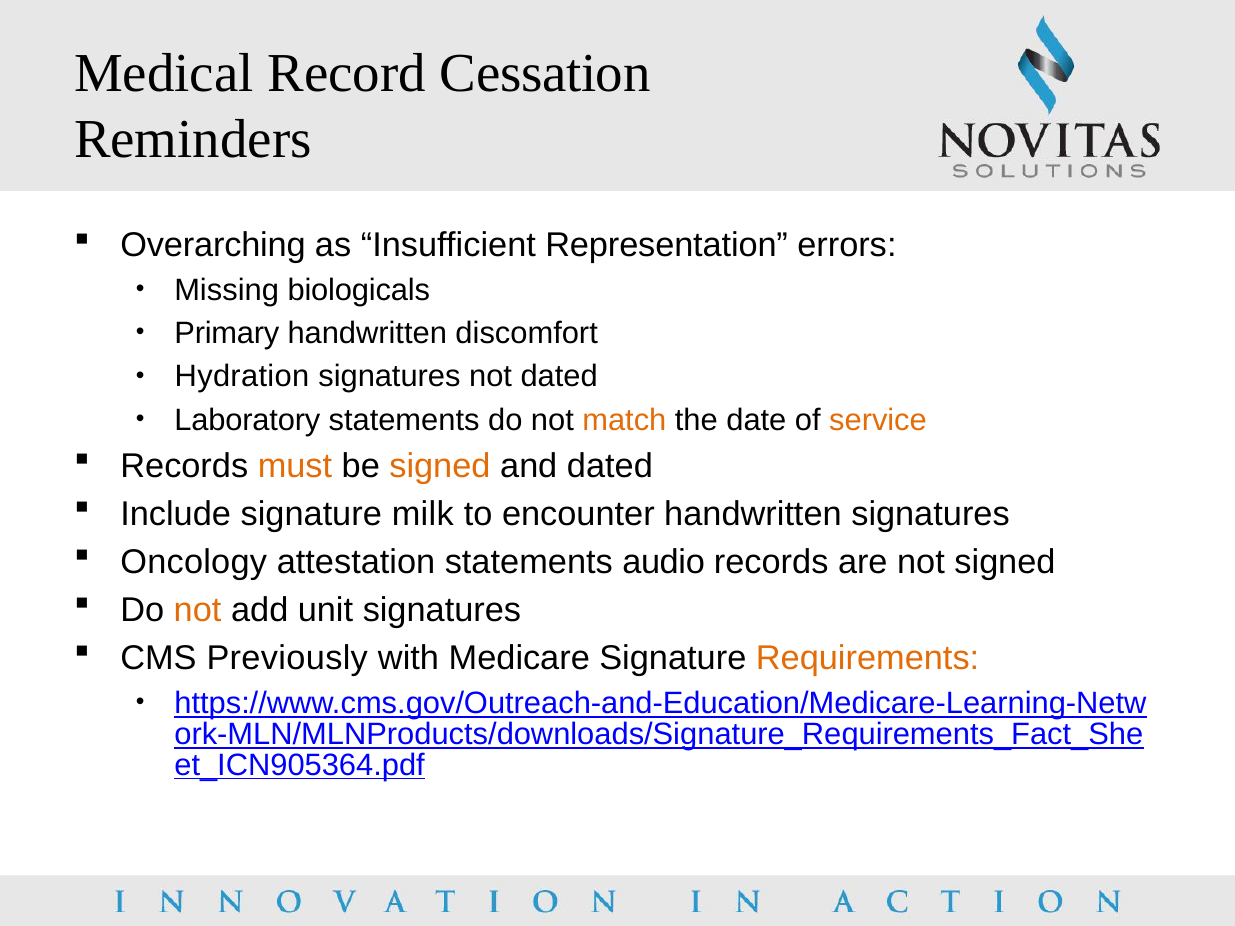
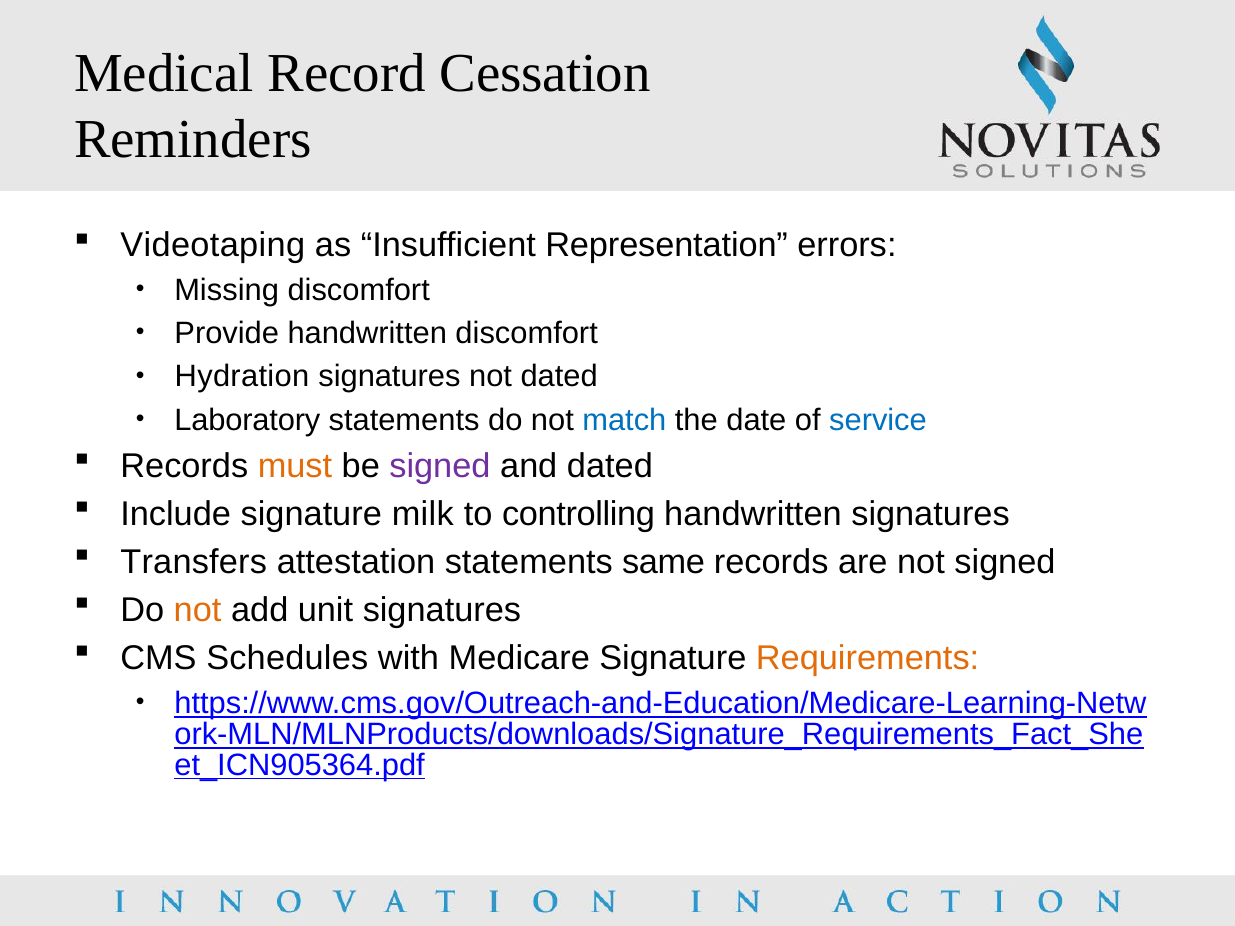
Overarching: Overarching -> Videotaping
Missing biologicals: biologicals -> discomfort
Primary: Primary -> Provide
match colour: orange -> blue
service colour: orange -> blue
signed at (440, 466) colour: orange -> purple
encounter: encounter -> controlling
Oncology: Oncology -> Transfers
audio: audio -> same
Previously: Previously -> Schedules
